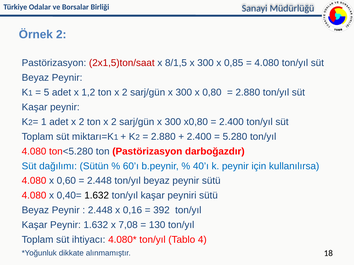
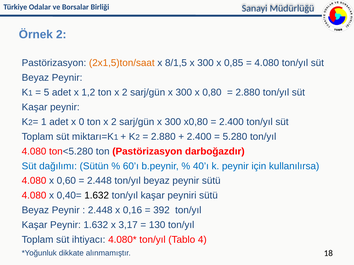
2x1,5)ton/saat colour: red -> orange
adet x 2: 2 -> 0
7,08: 7,08 -> 3,17
